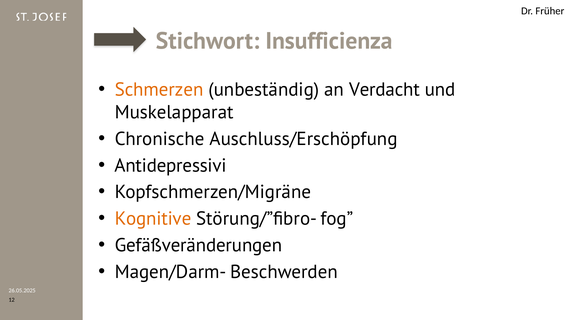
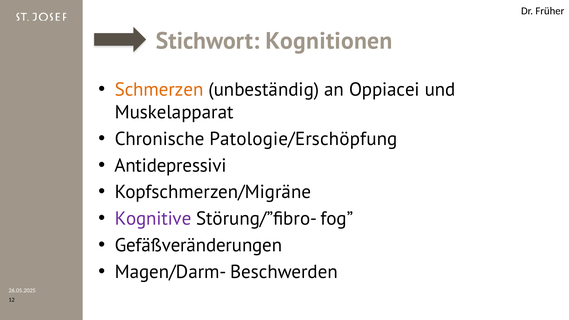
Insufficienza: Insufficienza -> Kognitionen
Verdacht: Verdacht -> Oppiacei
Auschluss/Erschöpfung: Auschluss/Erschöpfung -> Patologie/Erschöpfung
Kognitive colour: orange -> purple
